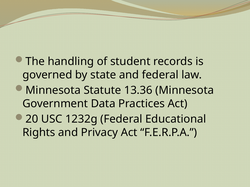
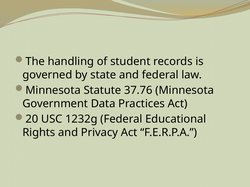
13.36: 13.36 -> 37.76
